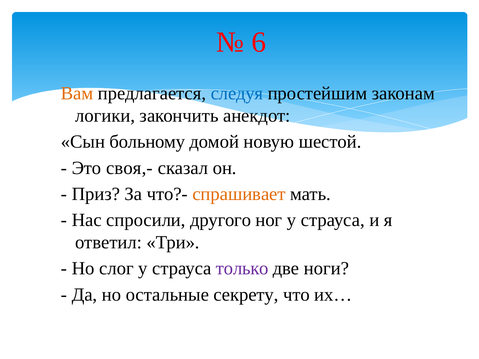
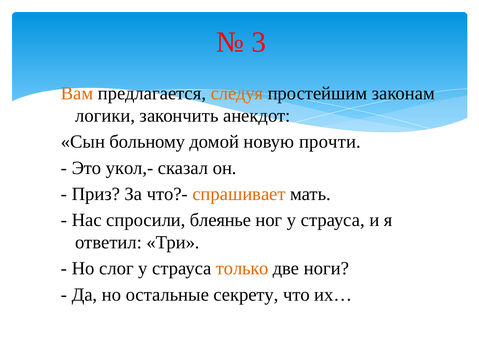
6: 6 -> 3
следуя colour: blue -> orange
шестой: шестой -> прочти
своя,-: своя,- -> укол,-
другого: другого -> блеянье
только colour: purple -> orange
